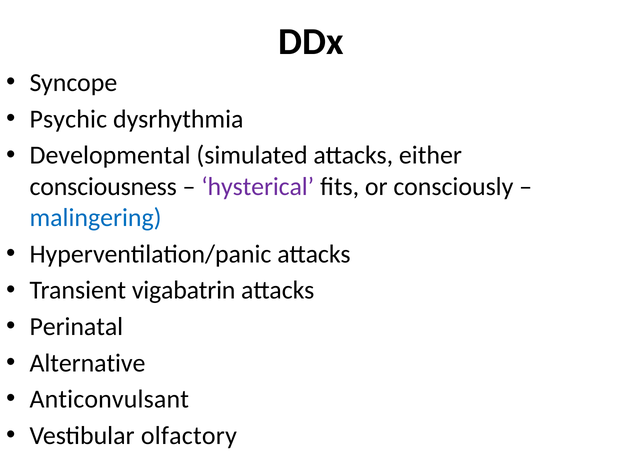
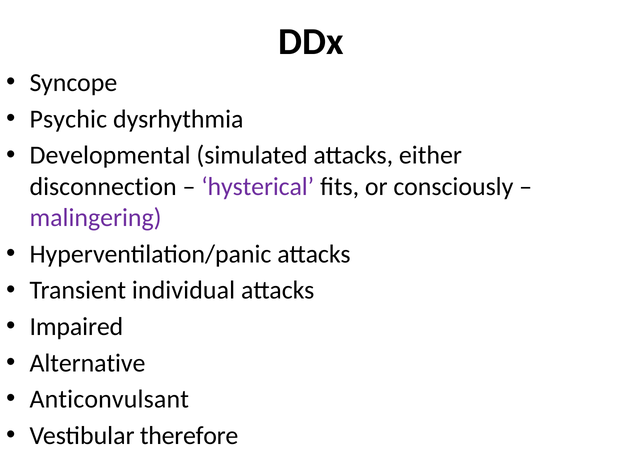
consciousness: consciousness -> disconnection
malingering colour: blue -> purple
vigabatrin: vigabatrin -> individual
Perinatal: Perinatal -> Impaired
olfactory: olfactory -> therefore
